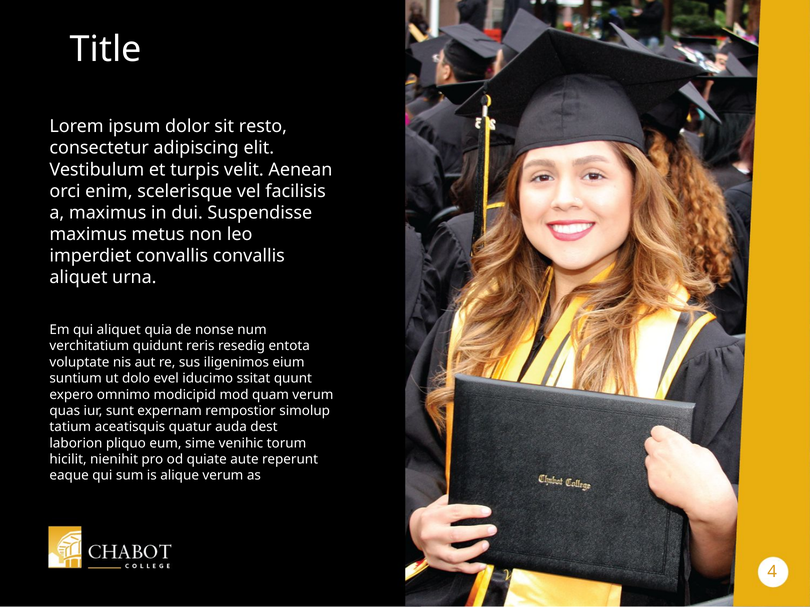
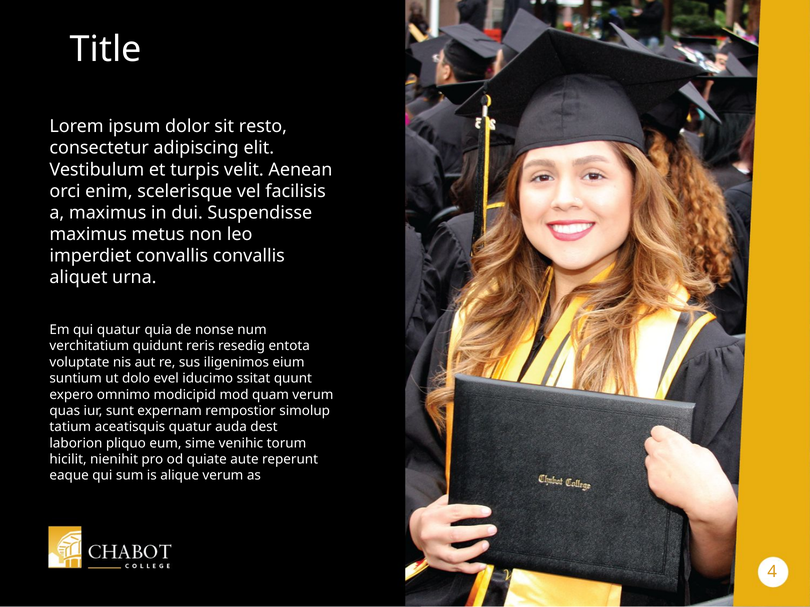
qui aliquet: aliquet -> quatur
